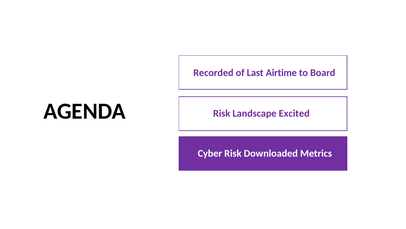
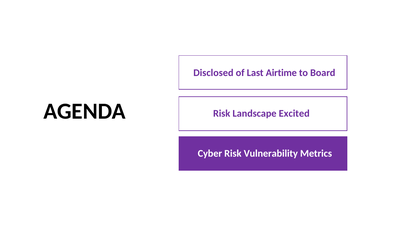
Recorded: Recorded -> Disclosed
Downloaded: Downloaded -> Vulnerability
